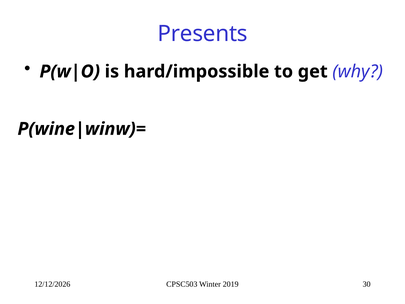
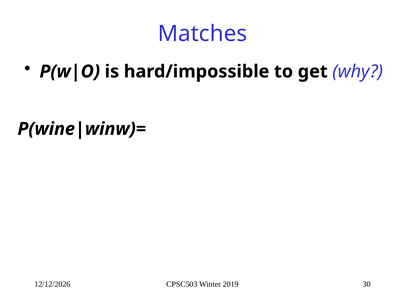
Presents: Presents -> Matches
